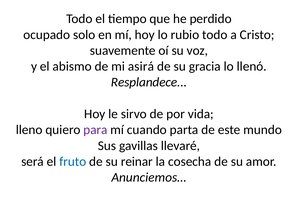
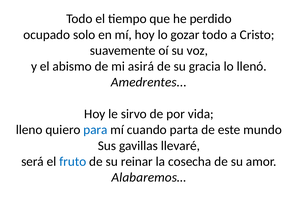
rubio: rubio -> gozar
Resplandece: Resplandece -> Amedrentes
para colour: purple -> blue
Anunciemos…: Anunciemos… -> Alabaremos…
